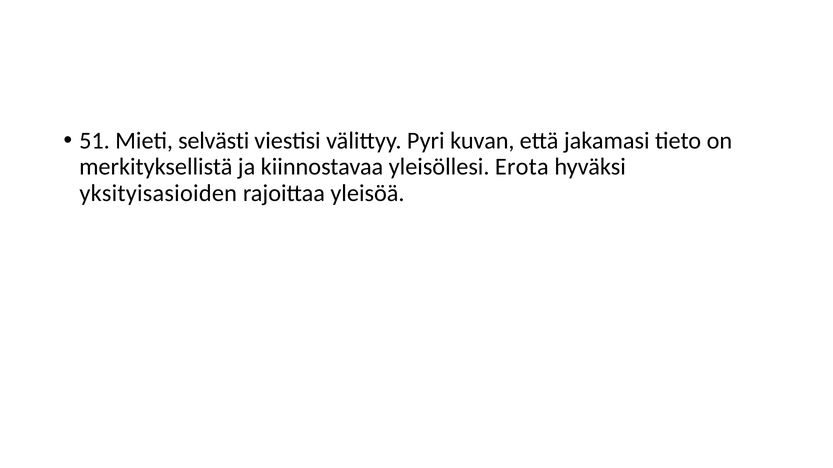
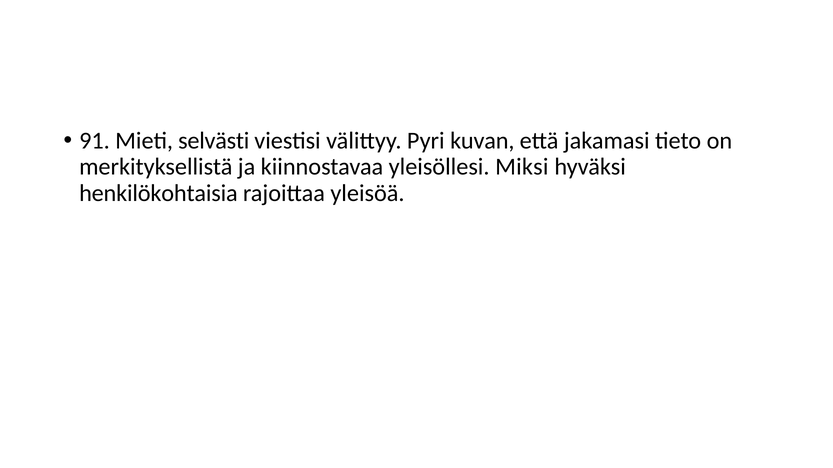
51: 51 -> 91
Erota: Erota -> Miksi
yksityisasioiden: yksityisasioiden -> henkilökohtaisia
